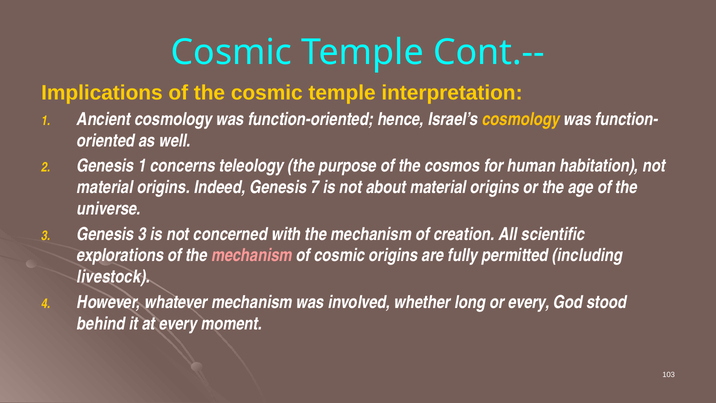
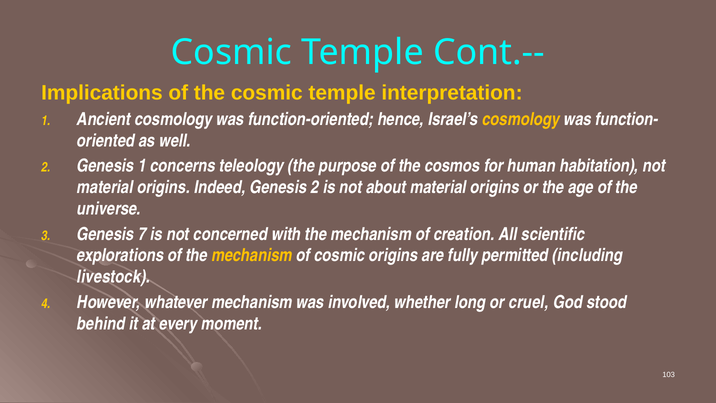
Genesis 7: 7 -> 2
Genesis 3: 3 -> 7
mechanism at (252, 255) colour: pink -> yellow
or every: every -> cruel
